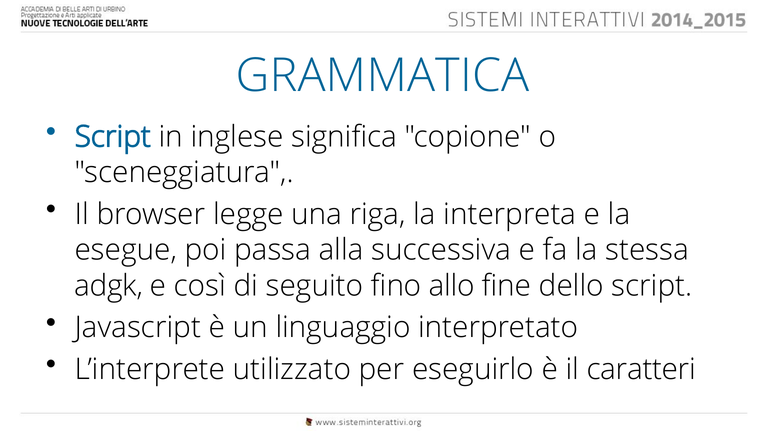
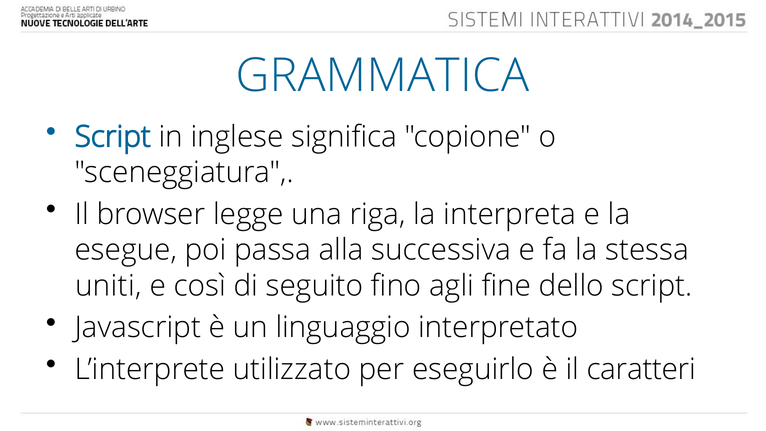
adgk: adgk -> uniti
allo: allo -> agli
